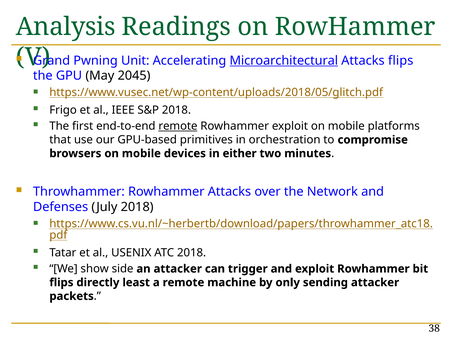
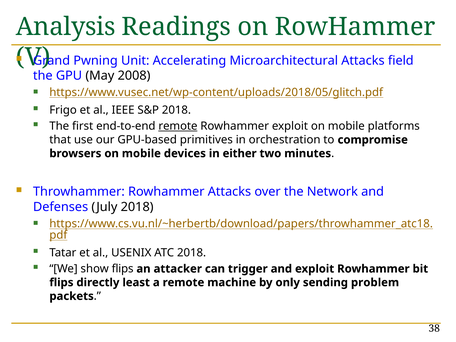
Microarchitectural underline: present -> none
Attacks flips: flips -> field
2045: 2045 -> 2008
show side: side -> flips
sending attacker: attacker -> problem
